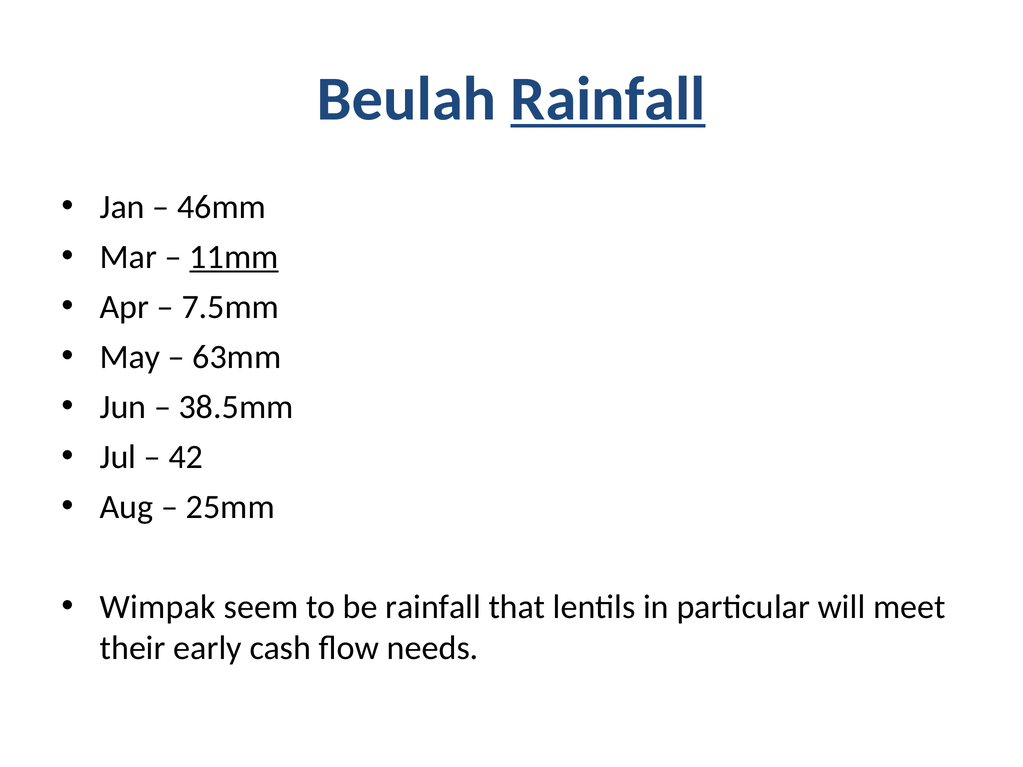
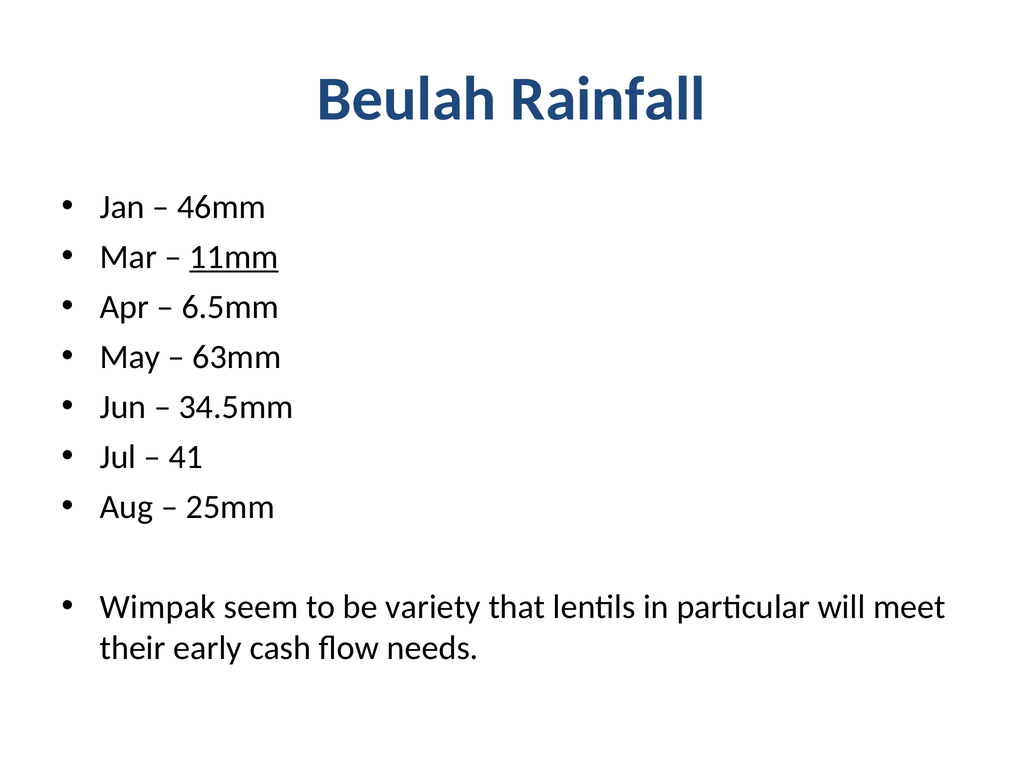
Rainfall at (608, 99) underline: present -> none
7.5mm: 7.5mm -> 6.5mm
38.5mm: 38.5mm -> 34.5mm
42: 42 -> 41
be rainfall: rainfall -> variety
